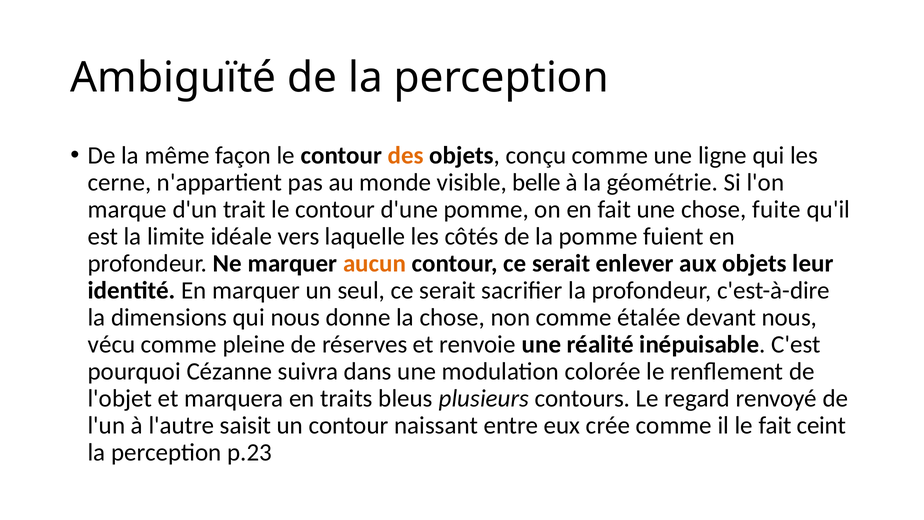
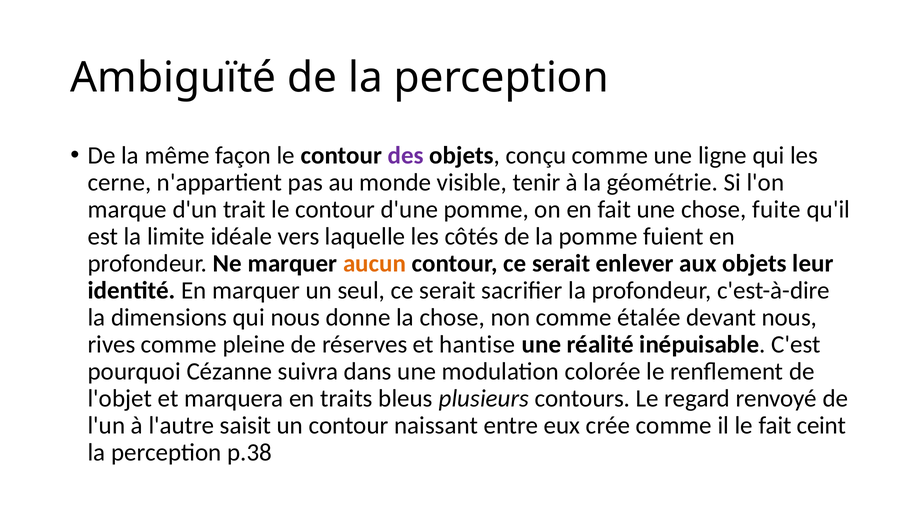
des colour: orange -> purple
belle: belle -> tenir
vécu: vécu -> rives
renvoie: renvoie -> hantise
p.23: p.23 -> p.38
